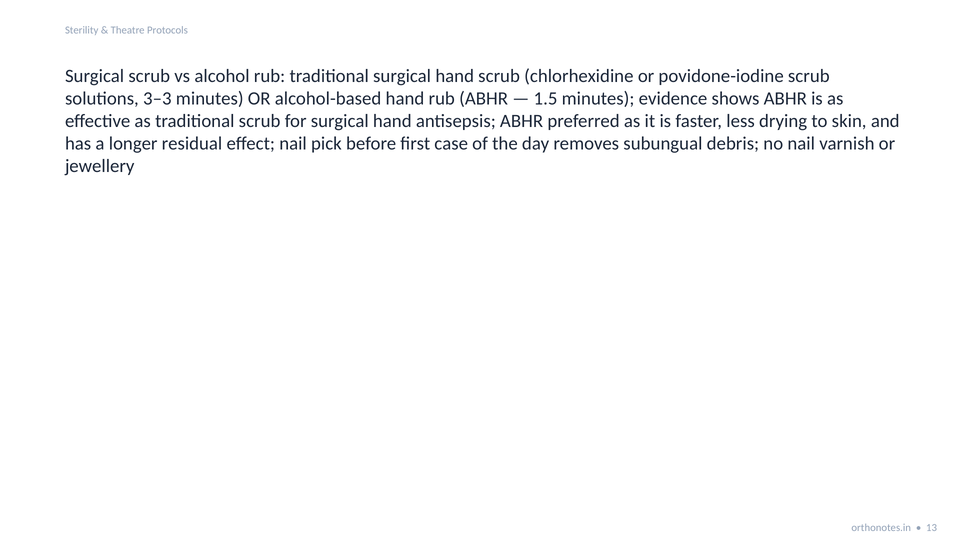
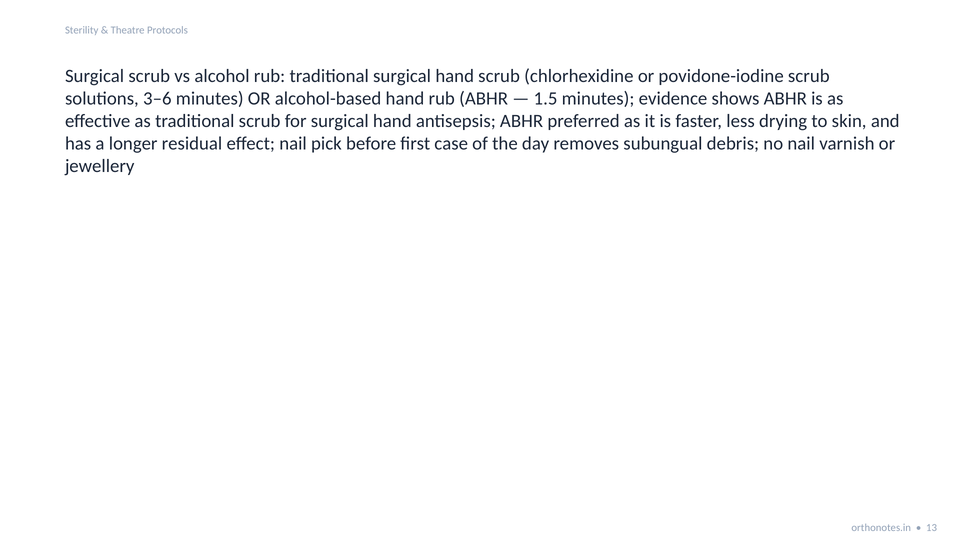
3–3: 3–3 -> 3–6
